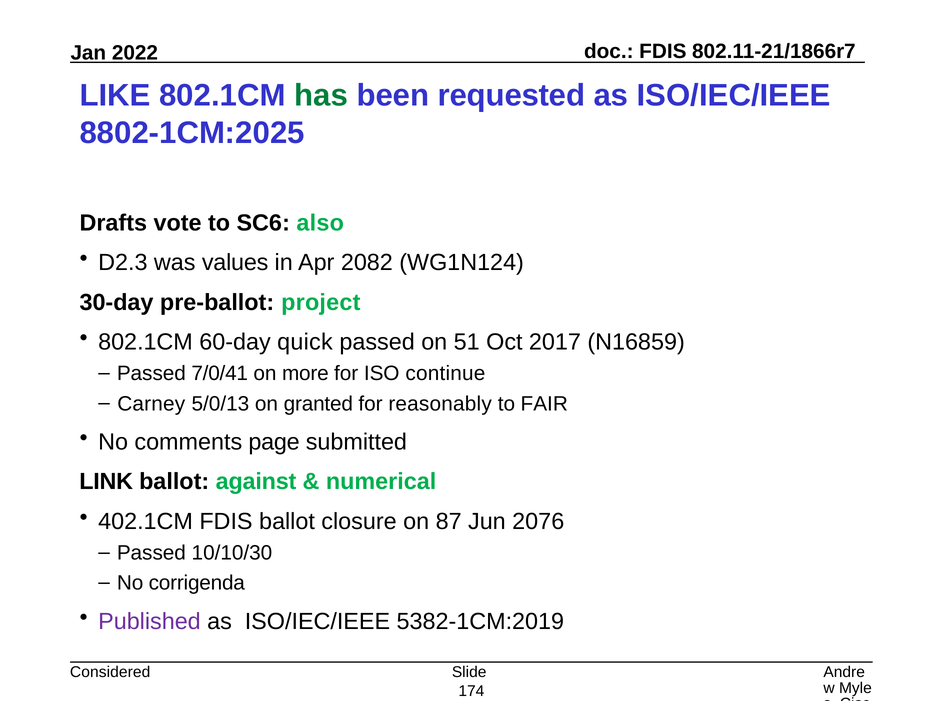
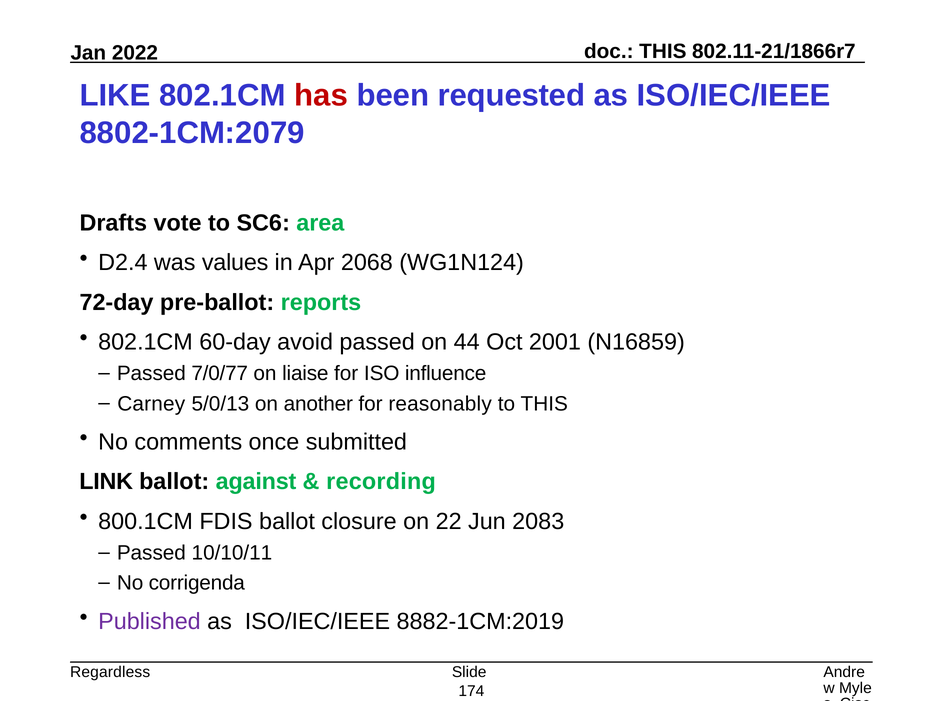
FDIS at (663, 51): FDIS -> THIS
has colour: green -> red
8802-1CM:2025: 8802-1CM:2025 -> 8802-1CM:2079
also: also -> area
D2.3: D2.3 -> D2.4
2082: 2082 -> 2068
30-day: 30-day -> 72-day
project: project -> reports
quick: quick -> avoid
51: 51 -> 44
2017: 2017 -> 2001
7/0/41: 7/0/41 -> 7/0/77
more: more -> liaise
continue: continue -> influence
granted: granted -> another
to FAIR: FAIR -> THIS
page: page -> once
numerical: numerical -> recording
402.1CM: 402.1CM -> 800.1CM
87: 87 -> 22
2076: 2076 -> 2083
10/10/30: 10/10/30 -> 10/10/11
5382-1CM:2019: 5382-1CM:2019 -> 8882-1CM:2019
Considered: Considered -> Regardless
